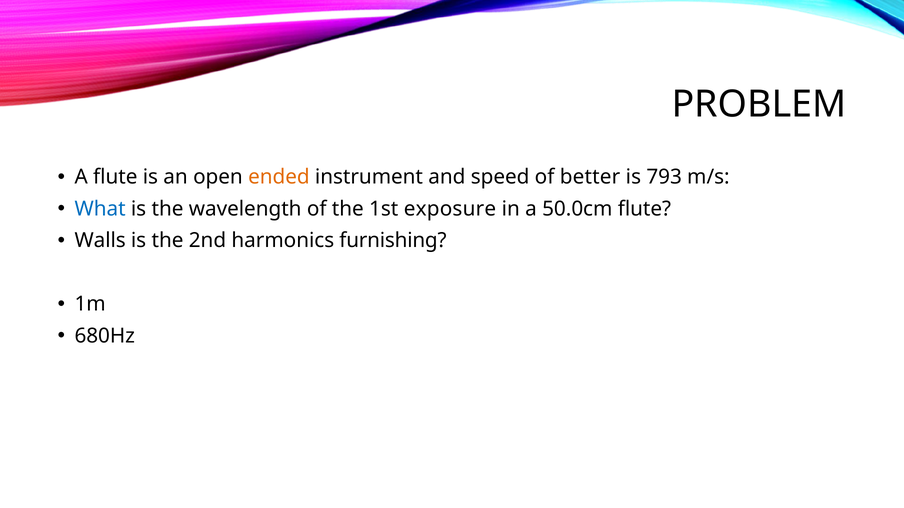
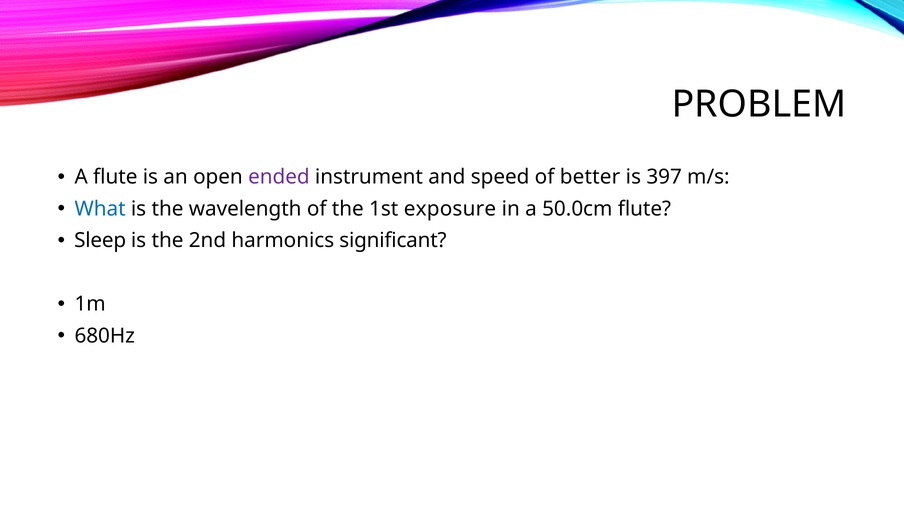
ended colour: orange -> purple
793: 793 -> 397
Walls: Walls -> Sleep
furnishing: furnishing -> significant
